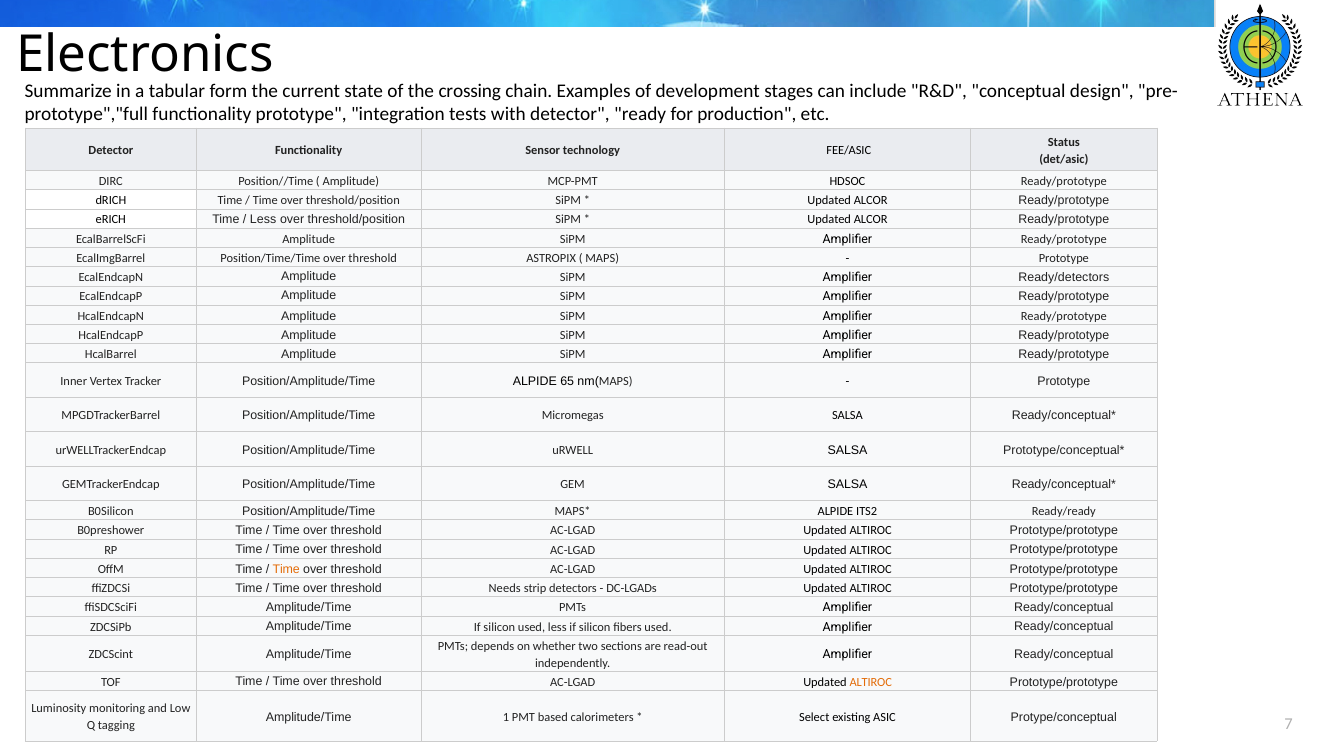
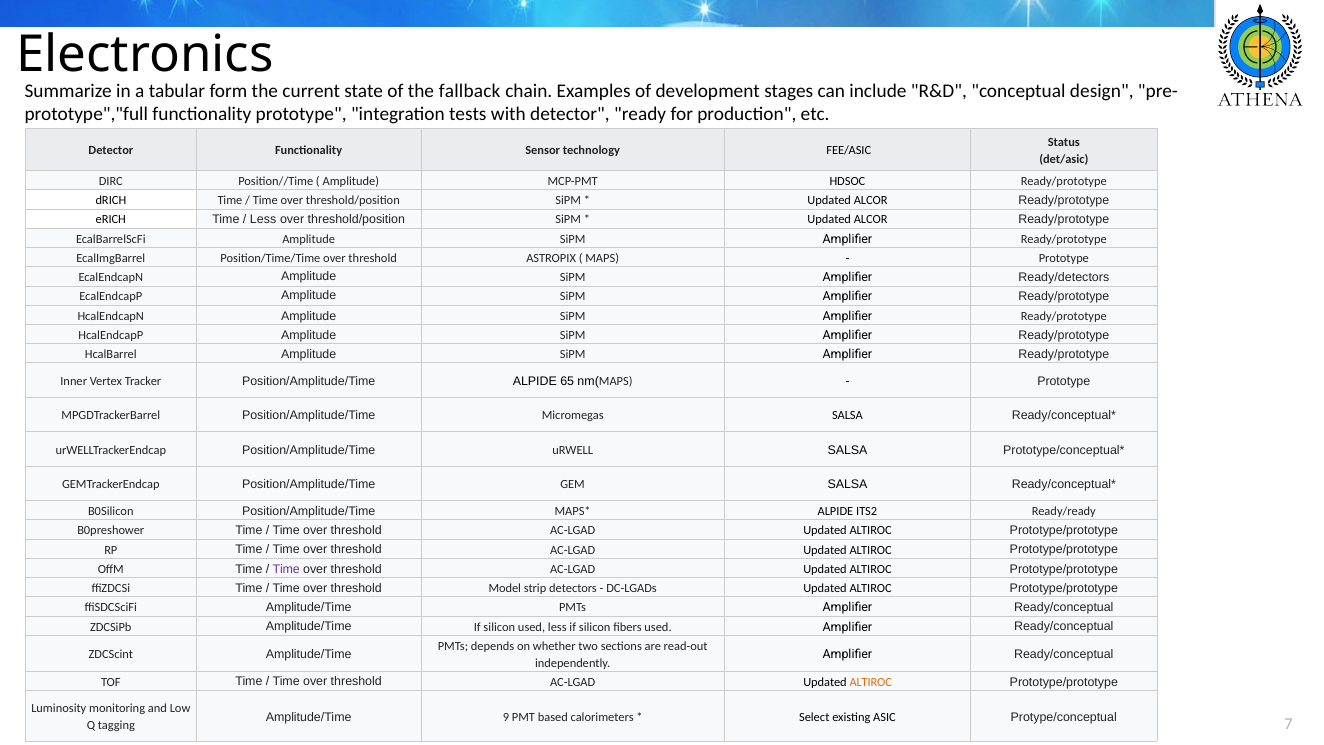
crossing: crossing -> fallback
Time at (286, 569) colour: orange -> purple
Needs: Needs -> Model
1: 1 -> 9
